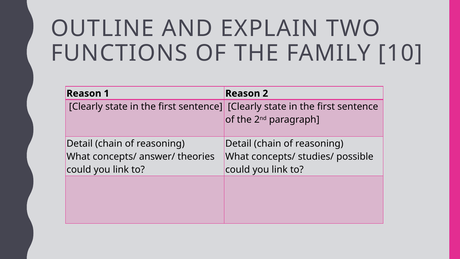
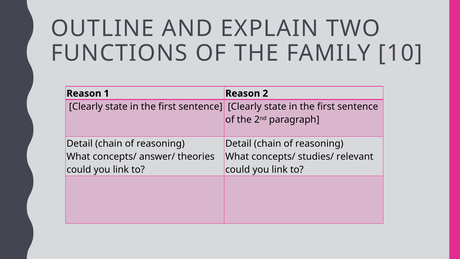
possible: possible -> relevant
